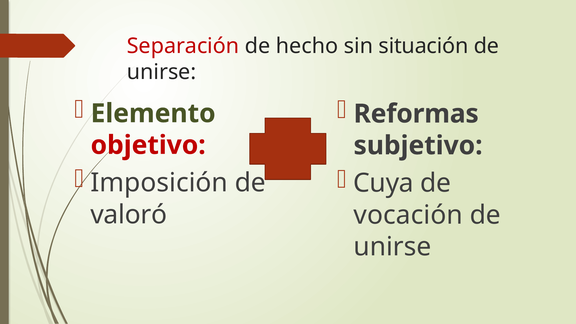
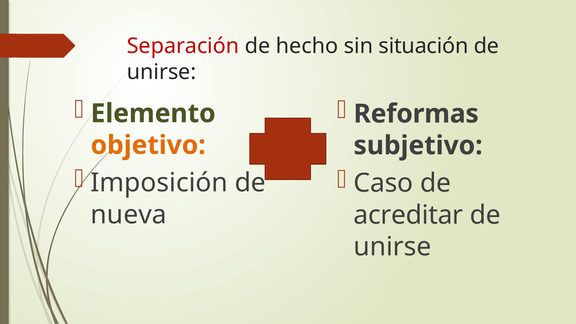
objetivo colour: red -> orange
Cuya: Cuya -> Caso
valoró: valoró -> nueva
vocación: vocación -> acreditar
